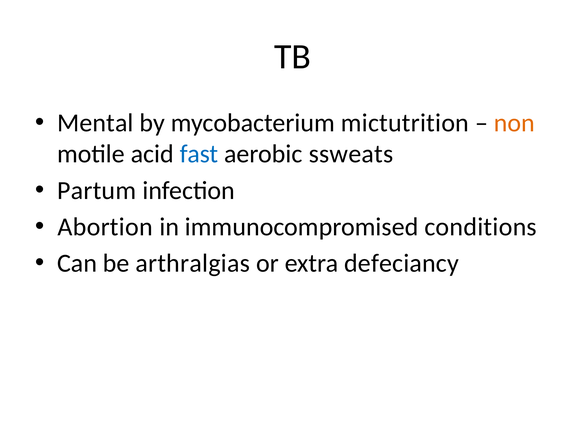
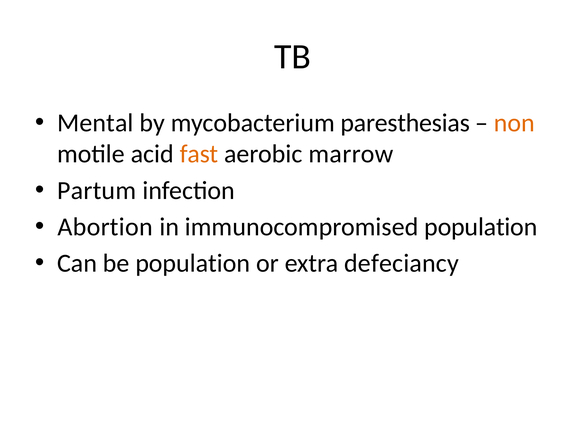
mictutrition: mictutrition -> paresthesias
fast colour: blue -> orange
ssweats: ssweats -> marrow
immunocompromised conditions: conditions -> population
be arthralgias: arthralgias -> population
